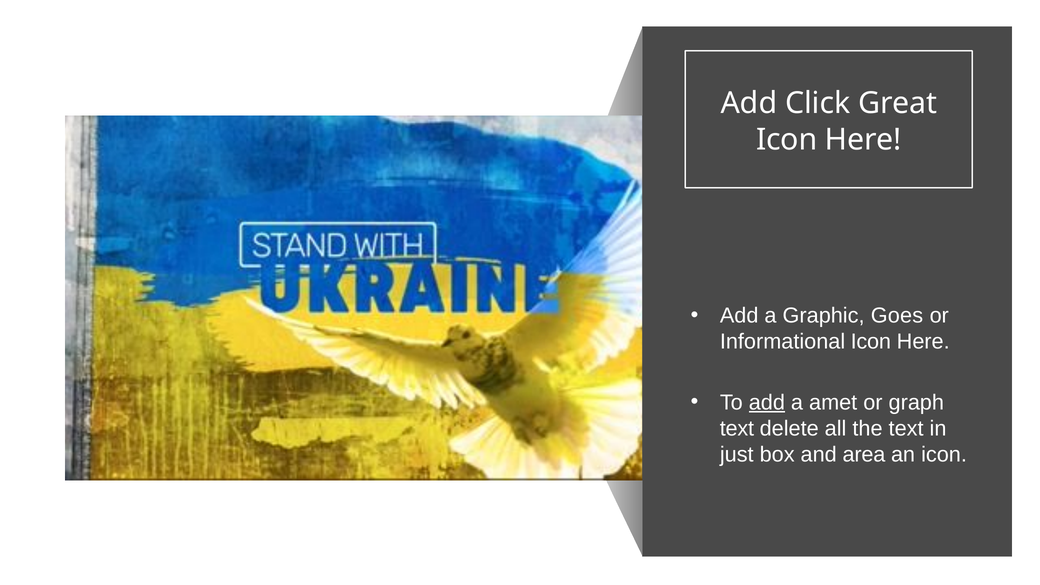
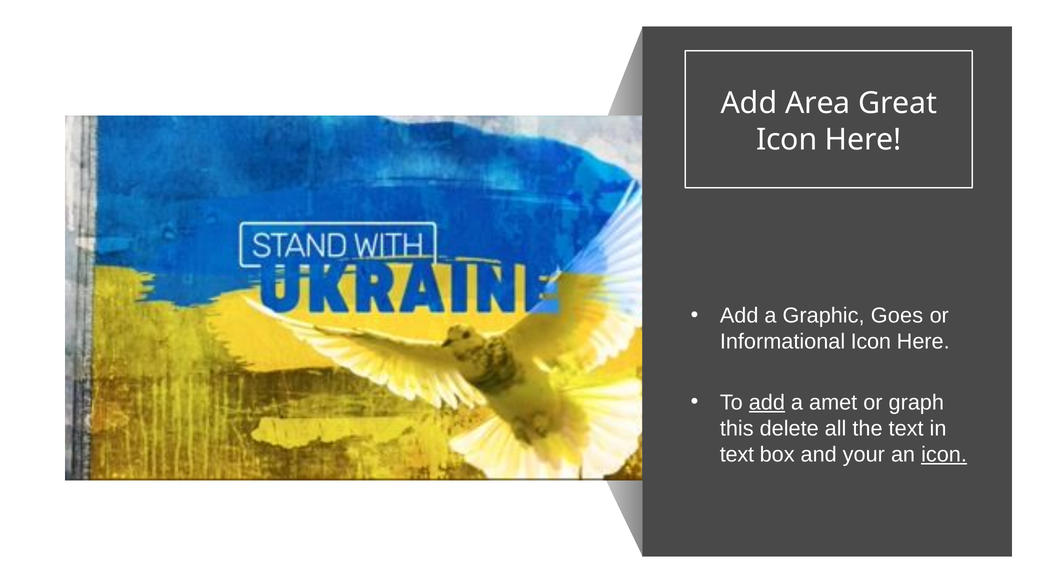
Click: Click -> Area
text at (737, 429): text -> this
just at (737, 455): just -> text
area: area -> your
icon at (944, 455) underline: none -> present
